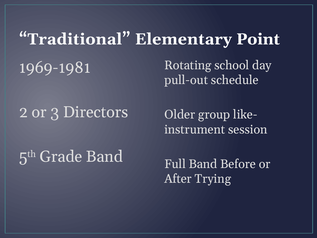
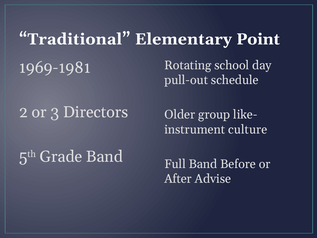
session: session -> culture
Trying: Trying -> Advise
